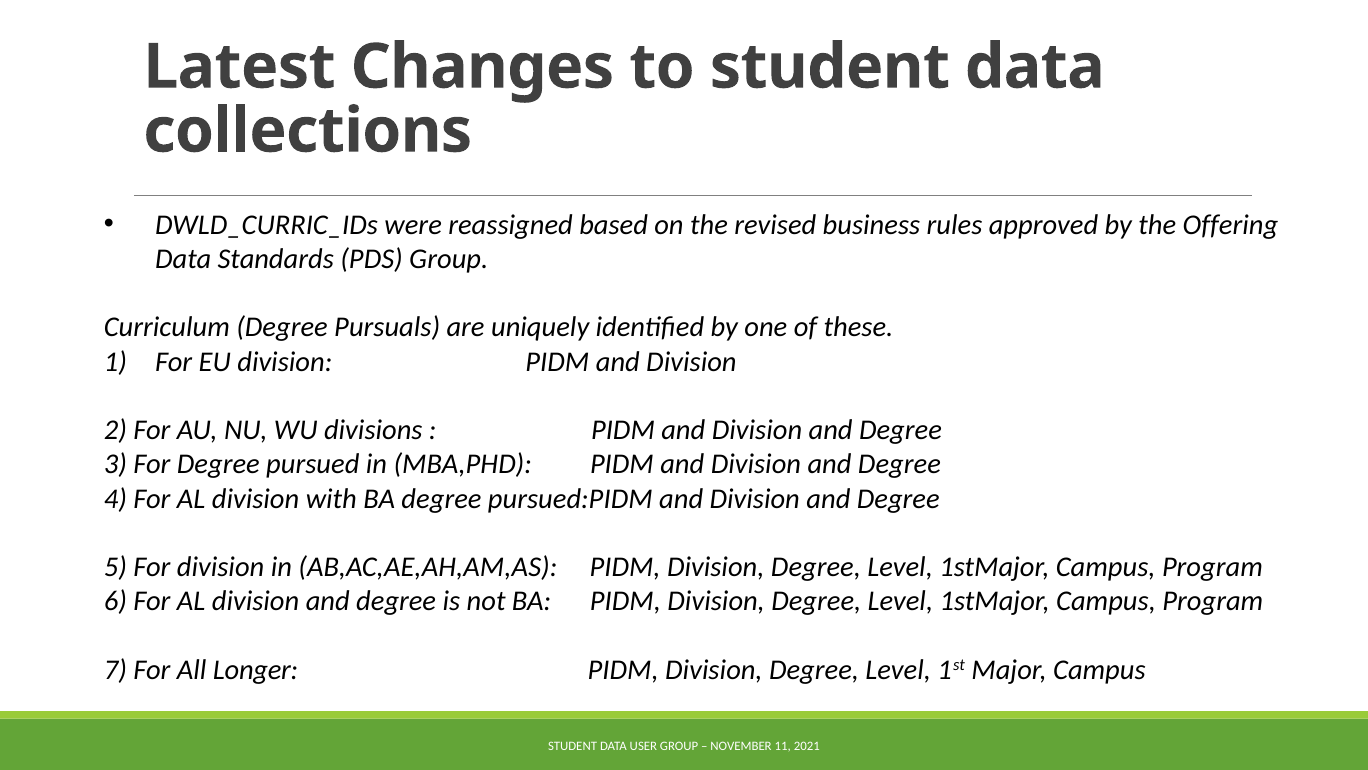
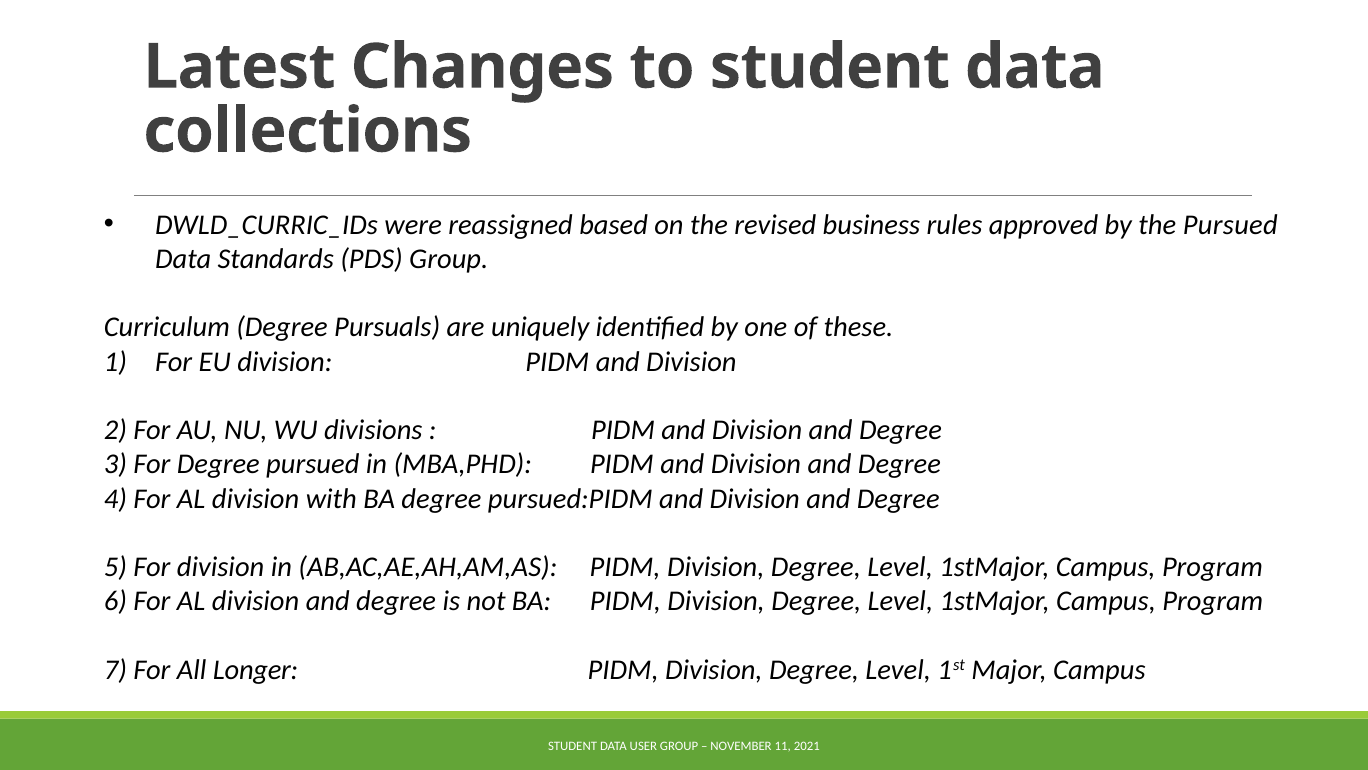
the Offering: Offering -> Pursued
